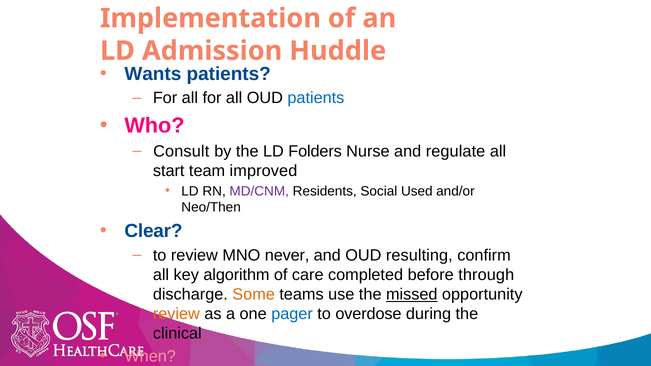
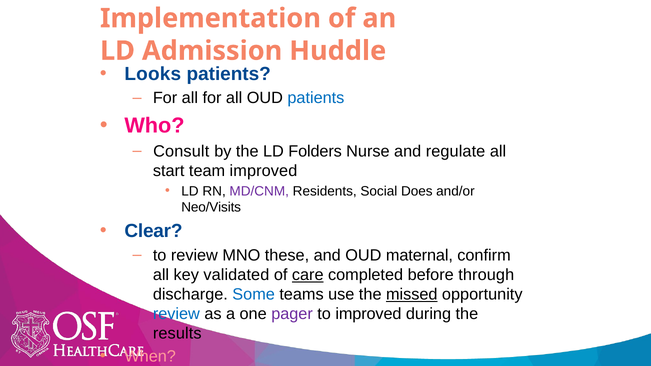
Wants: Wants -> Looks
Used: Used -> Does
Neo/Then: Neo/Then -> Neo/Visits
never: never -> these
resulting: resulting -> maternal
algorithm: algorithm -> validated
care underline: none -> present
Some colour: orange -> blue
review at (176, 314) colour: orange -> blue
pager colour: blue -> purple
to overdose: overdose -> improved
clinical: clinical -> results
